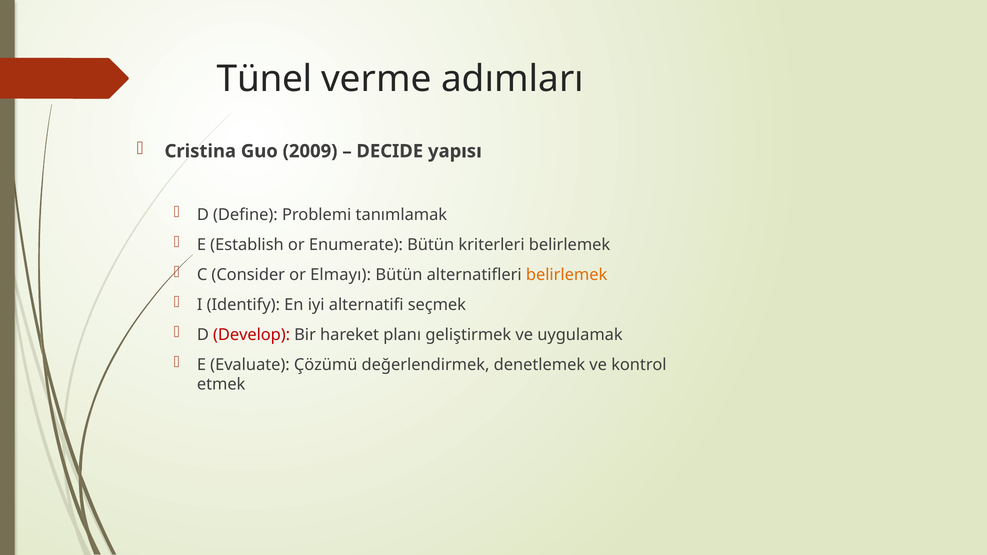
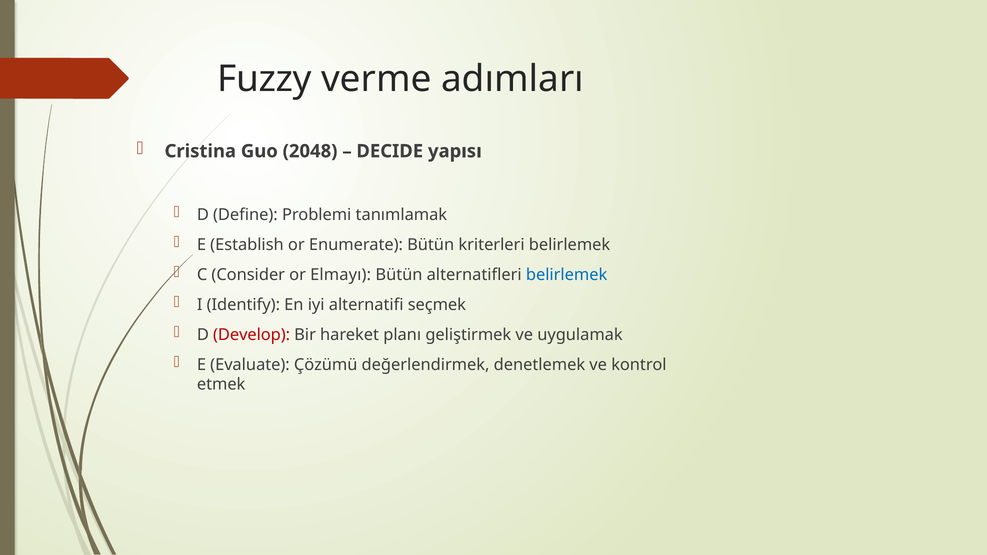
Tünel: Tünel -> Fuzzy
2009: 2009 -> 2048
belirlemek at (567, 275) colour: orange -> blue
